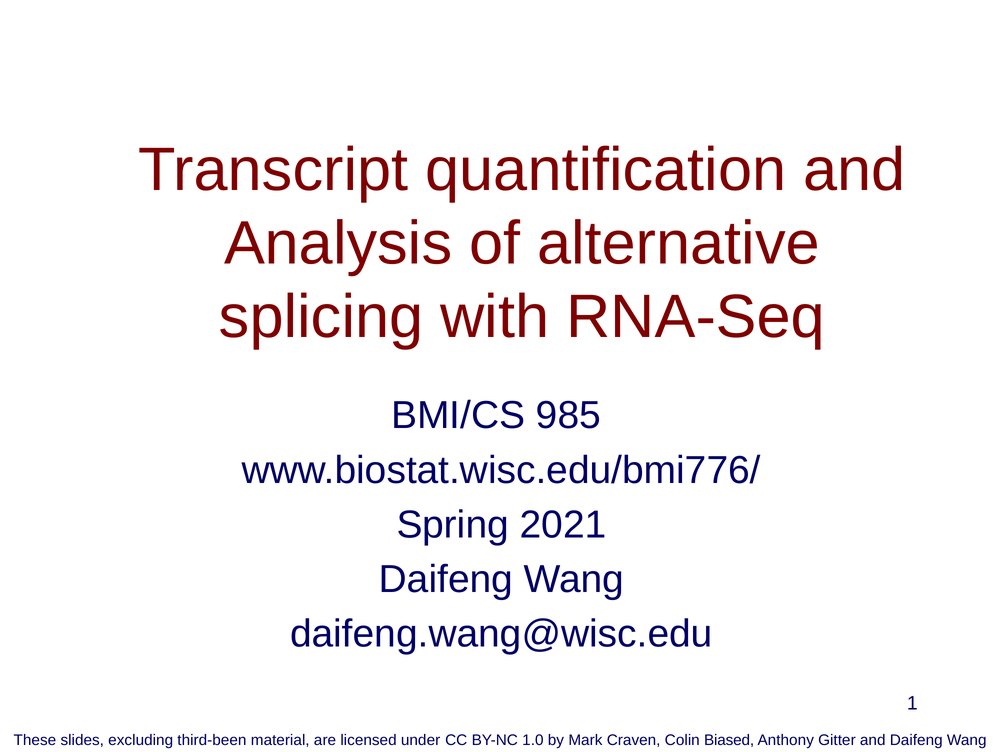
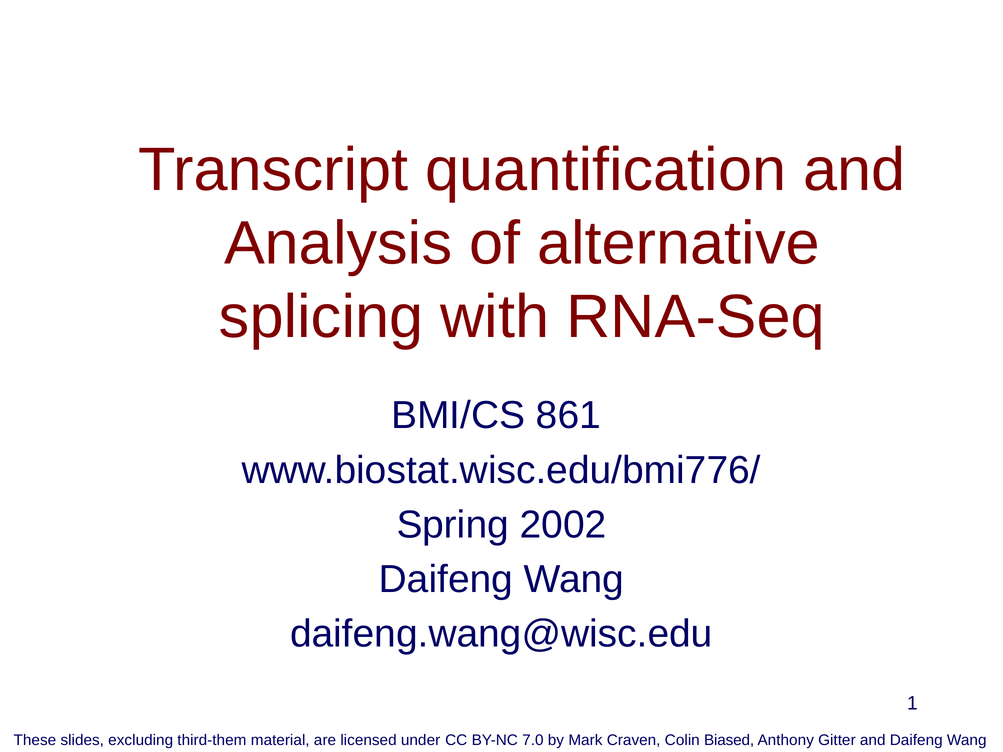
985: 985 -> 861
2021: 2021 -> 2002
third-been: third-been -> third-them
1.0: 1.0 -> 7.0
